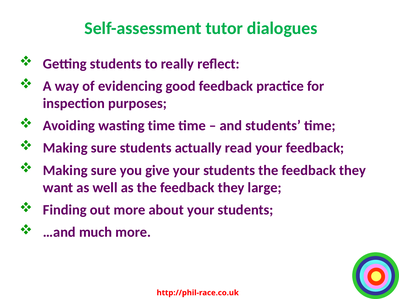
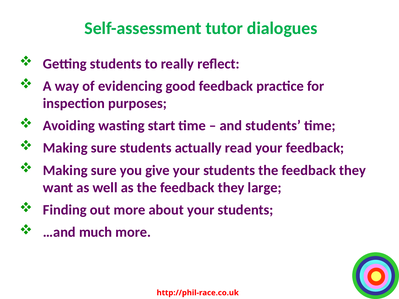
wasting time: time -> start
